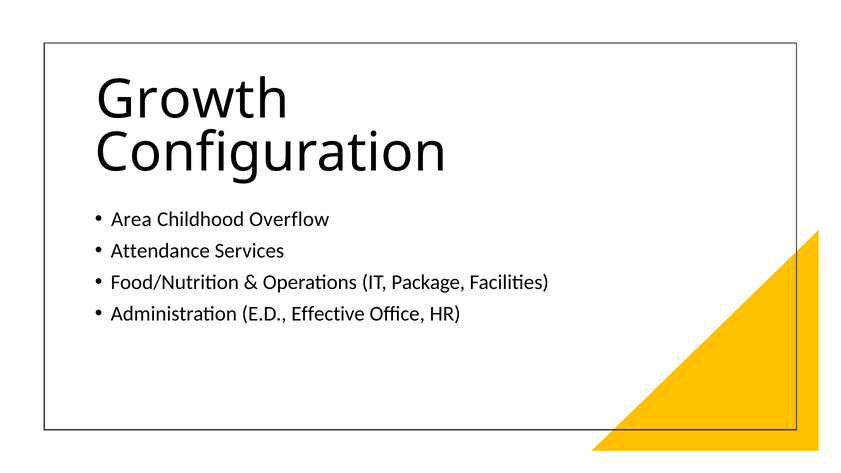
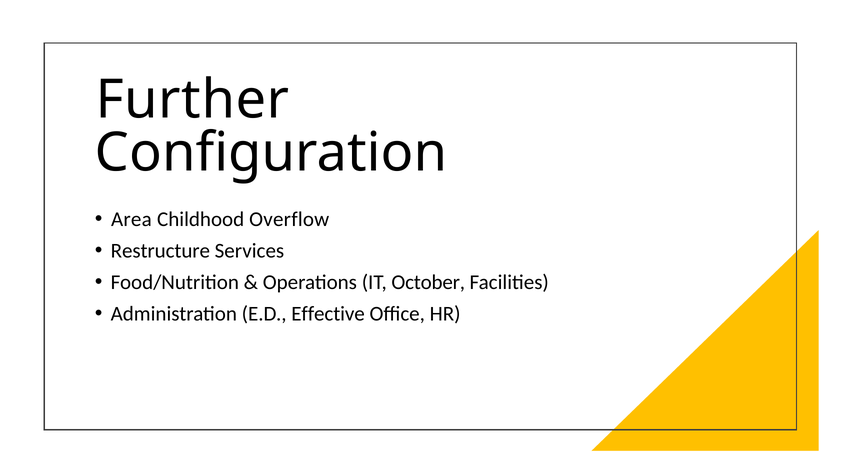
Growth: Growth -> Further
Attendance: Attendance -> Restructure
Package: Package -> October
